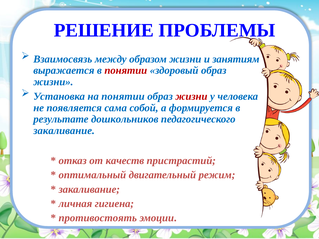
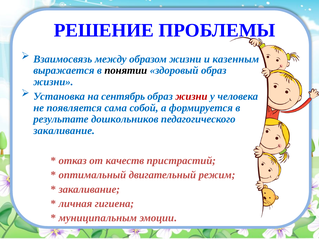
занятиям: занятиям -> казенным
понятии at (126, 71) colour: red -> black
на понятии: понятии -> сентябрь
противостоять: противостоять -> муниципальным
